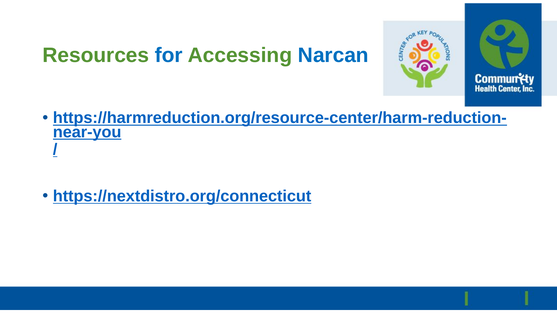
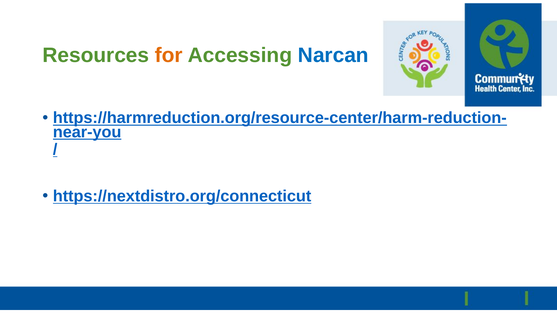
for colour: blue -> orange
